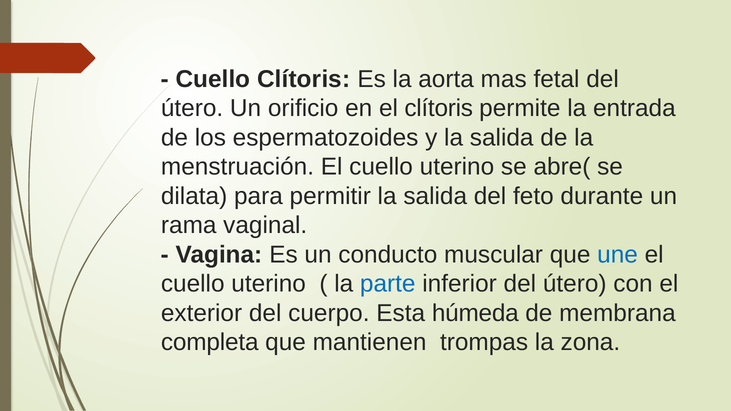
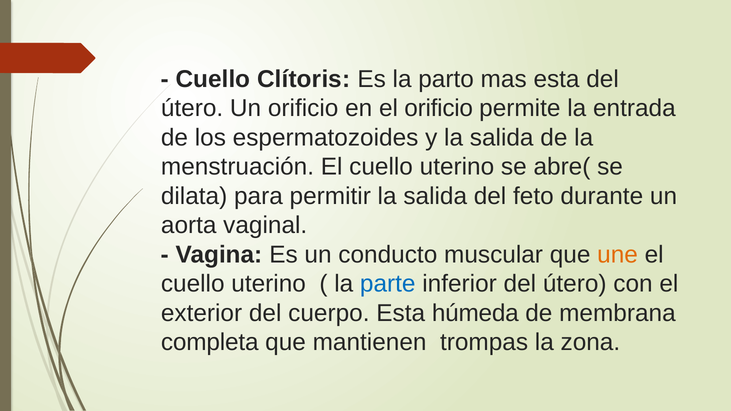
aorta: aorta -> parto
mas fetal: fetal -> esta
el clítoris: clítoris -> orificio
rama: rama -> aorta
une colour: blue -> orange
